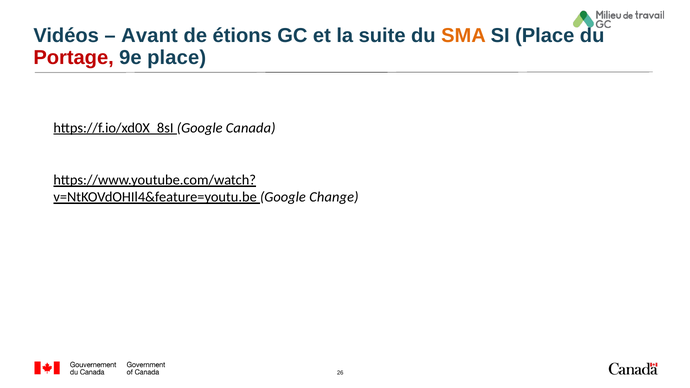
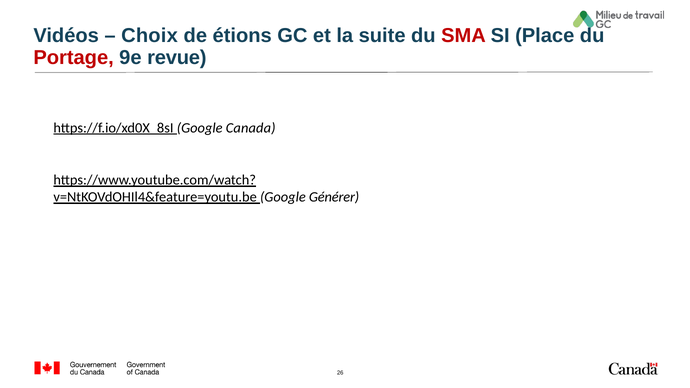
Avant: Avant -> Choix
SMA colour: orange -> red
9e place: place -> revue
Change: Change -> Générer
